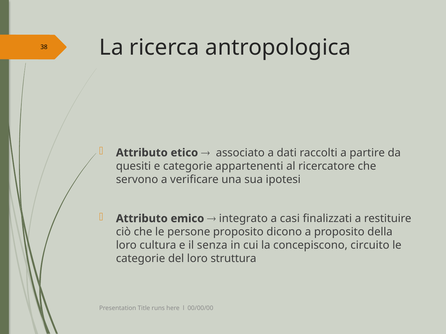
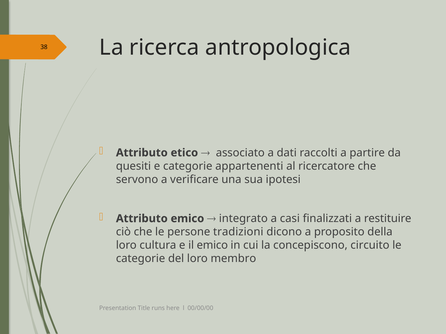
persone proposito: proposito -> tradizioni
il senza: senza -> emico
struttura: struttura -> membro
